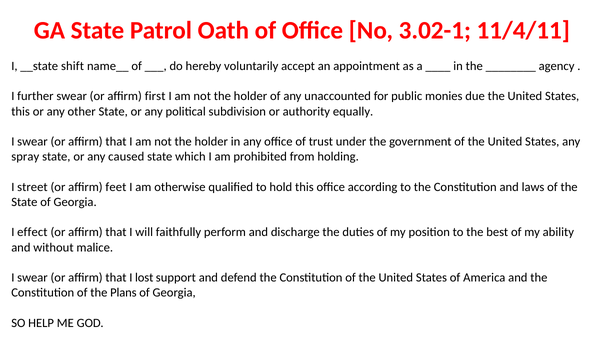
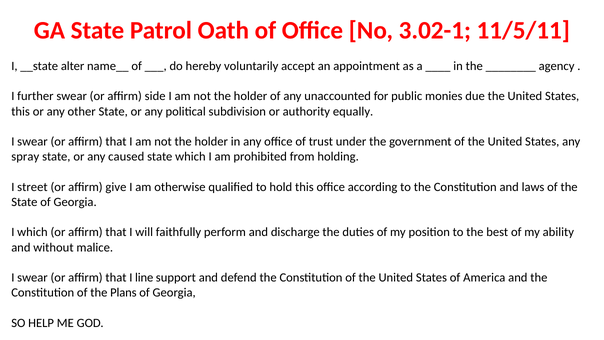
11/4/11: 11/4/11 -> 11/5/11
shift: shift -> alter
first: first -> side
feet: feet -> give
I effect: effect -> which
lost: lost -> line
